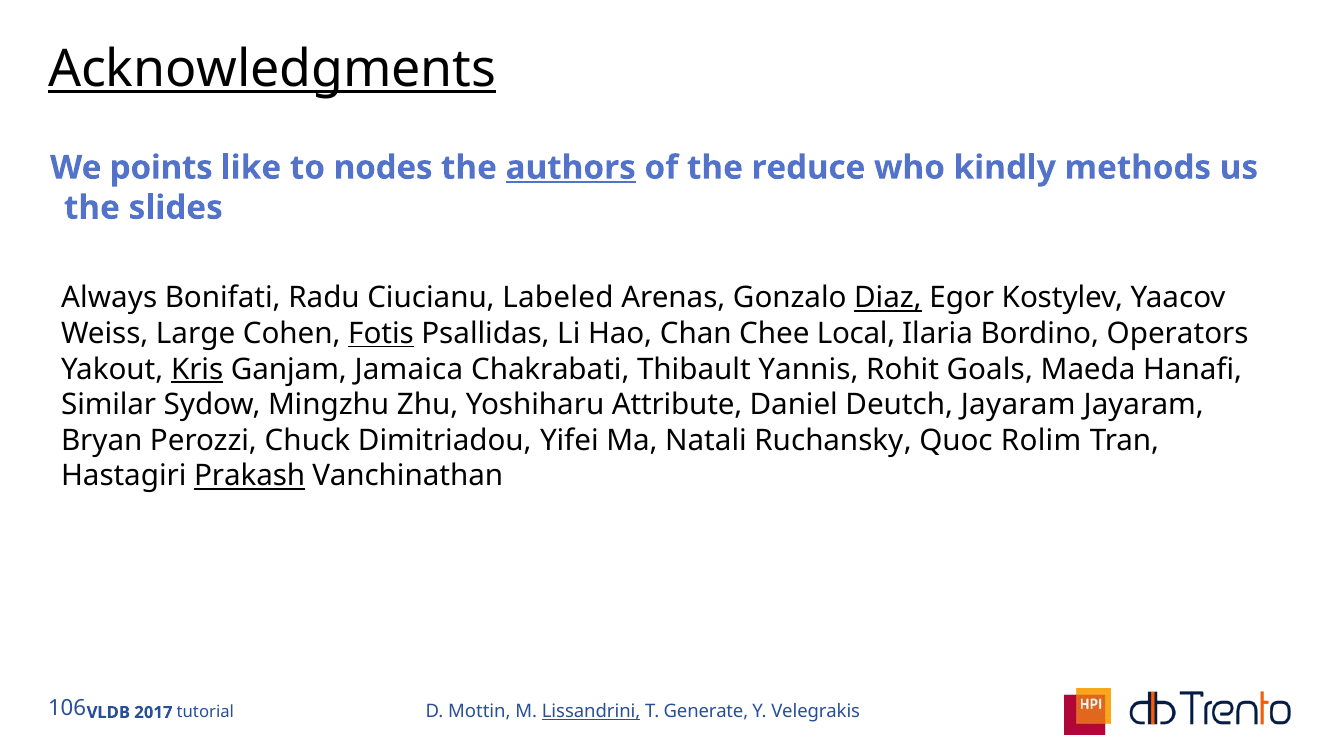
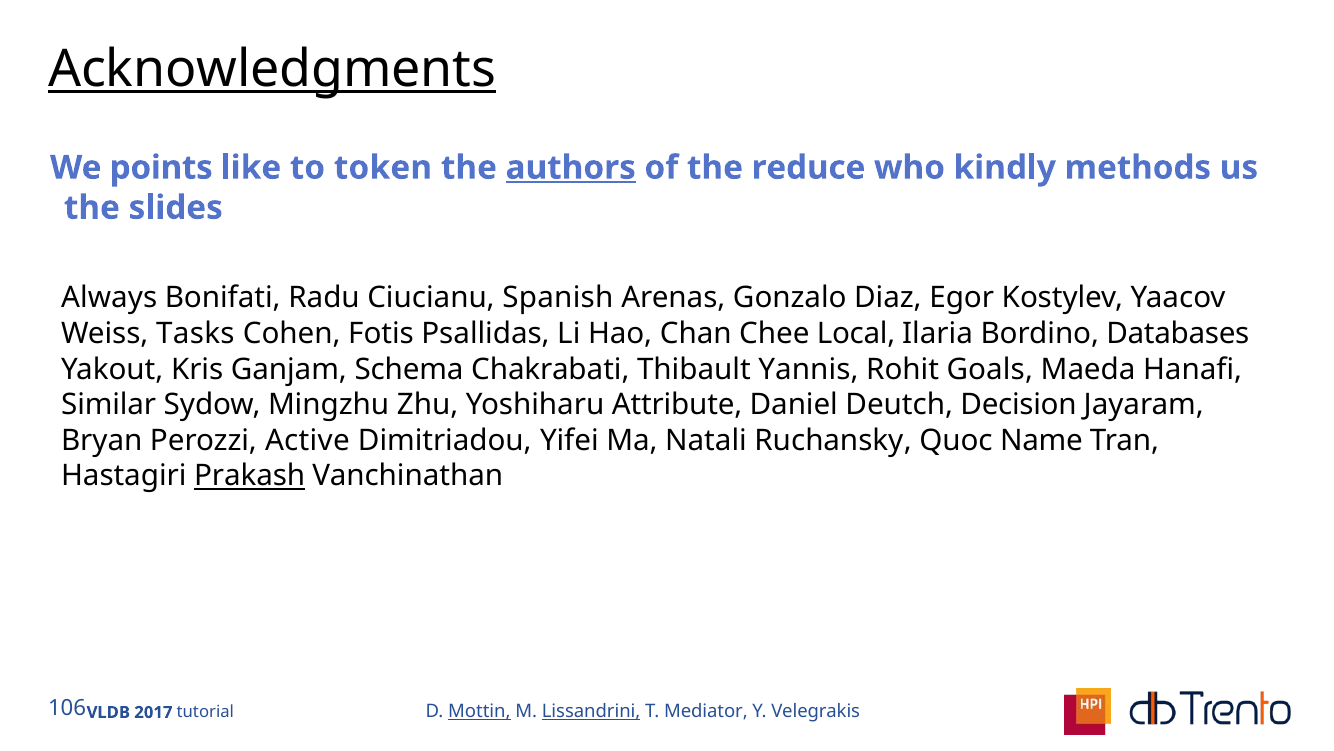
nodes: nodes -> token
Labeled: Labeled -> Spanish
Diaz underline: present -> none
Large: Large -> Tasks
Fotis underline: present -> none
Operators: Operators -> Databases
Kris underline: present -> none
Jamaica: Jamaica -> Schema
Deutch Jayaram: Jayaram -> Decision
Chuck: Chuck -> Active
Rolim: Rolim -> Name
Mottin underline: none -> present
Generate: Generate -> Mediator
